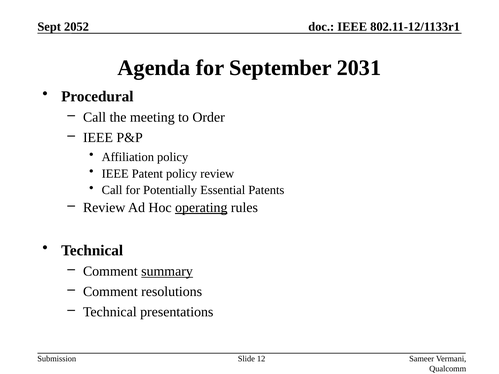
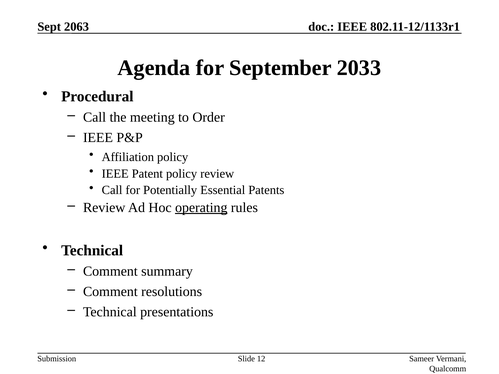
2052: 2052 -> 2063
2031: 2031 -> 2033
summary underline: present -> none
